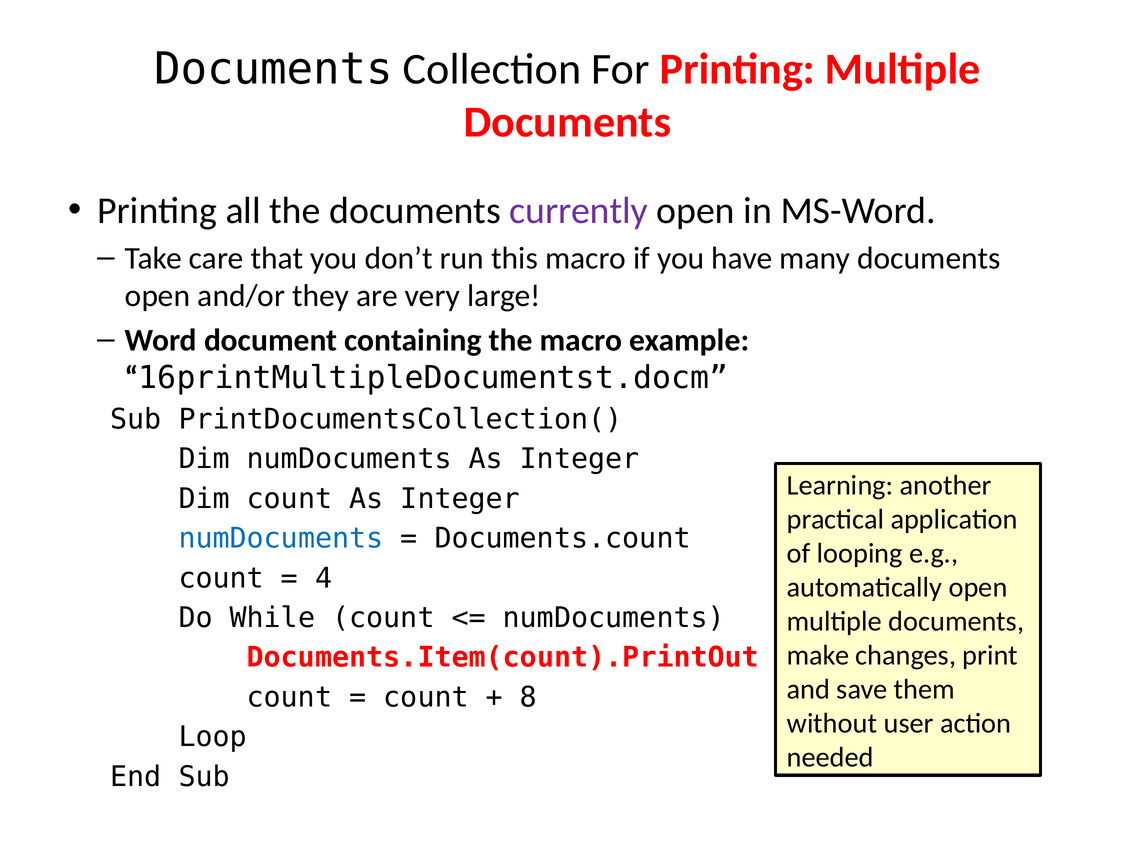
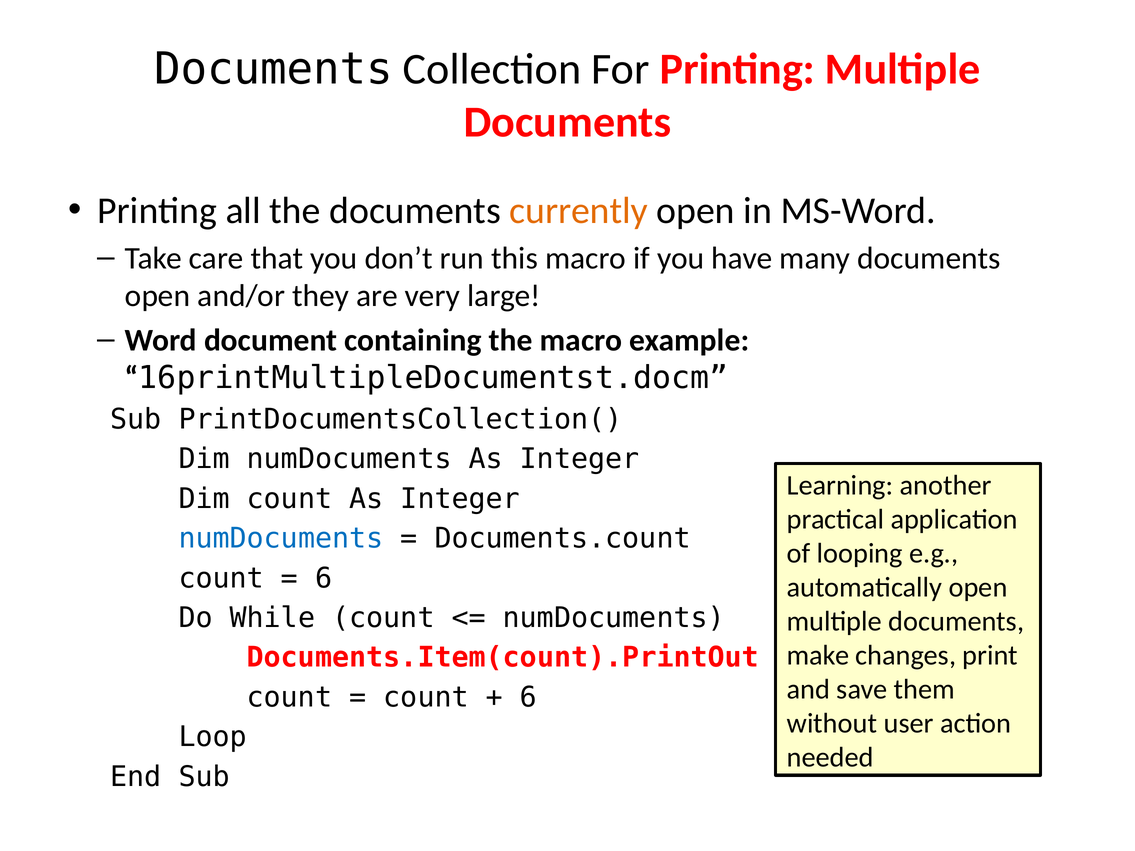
currently colour: purple -> orange
4 at (324, 578): 4 -> 6
8 at (528, 698): 8 -> 6
